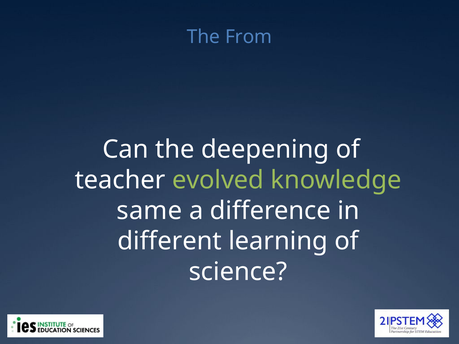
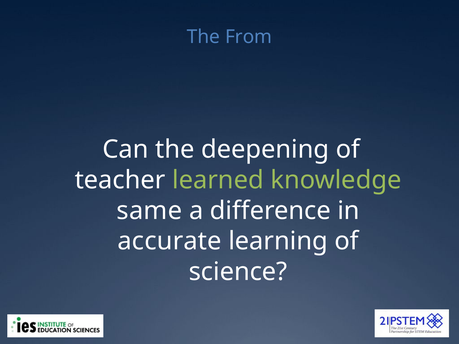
evolved: evolved -> learned
different: different -> accurate
